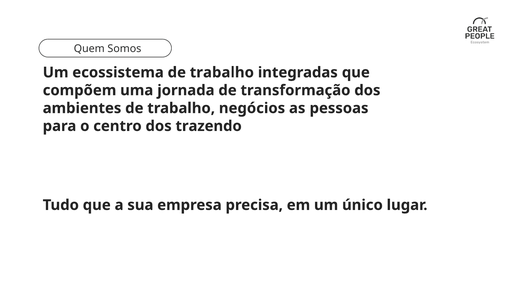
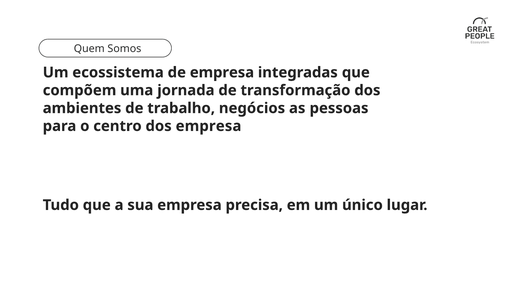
ecossistema de trabalho: trabalho -> empresa
dos trazendo: trazendo -> empresa
